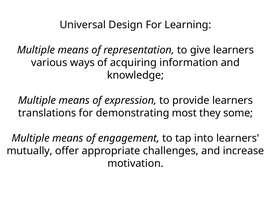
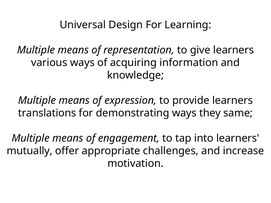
demonstrating most: most -> ways
some: some -> same
